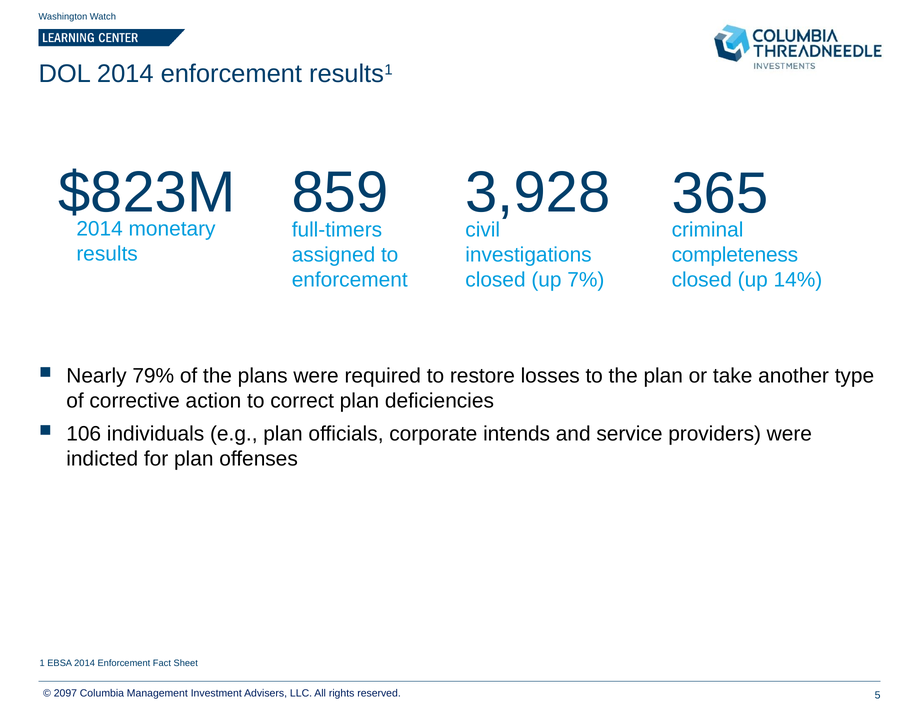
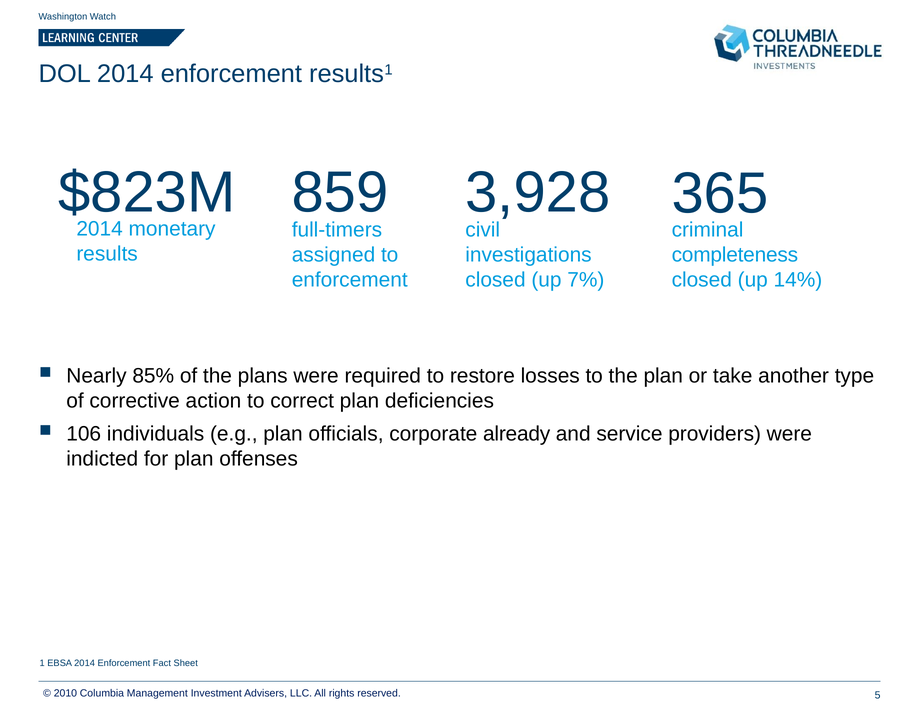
79%: 79% -> 85%
intends: intends -> already
2097: 2097 -> 2010
